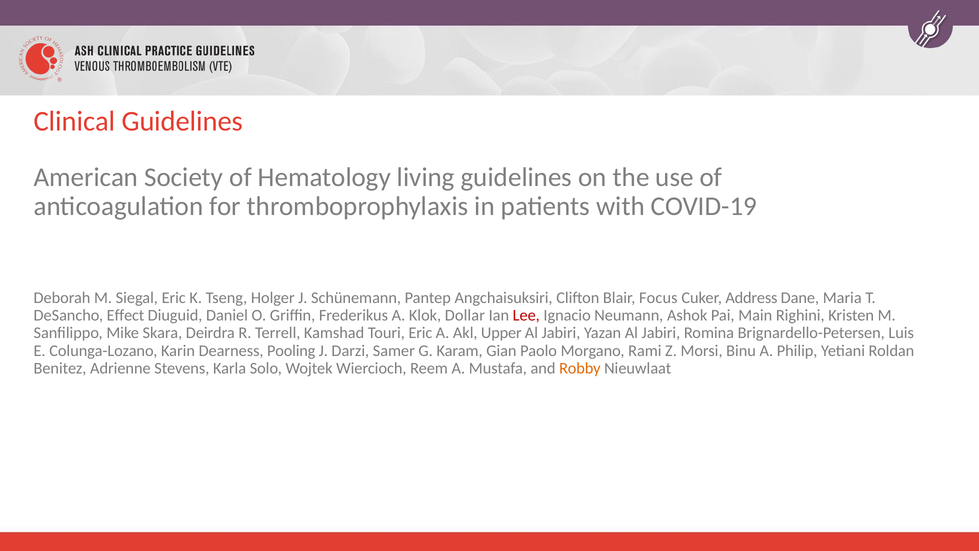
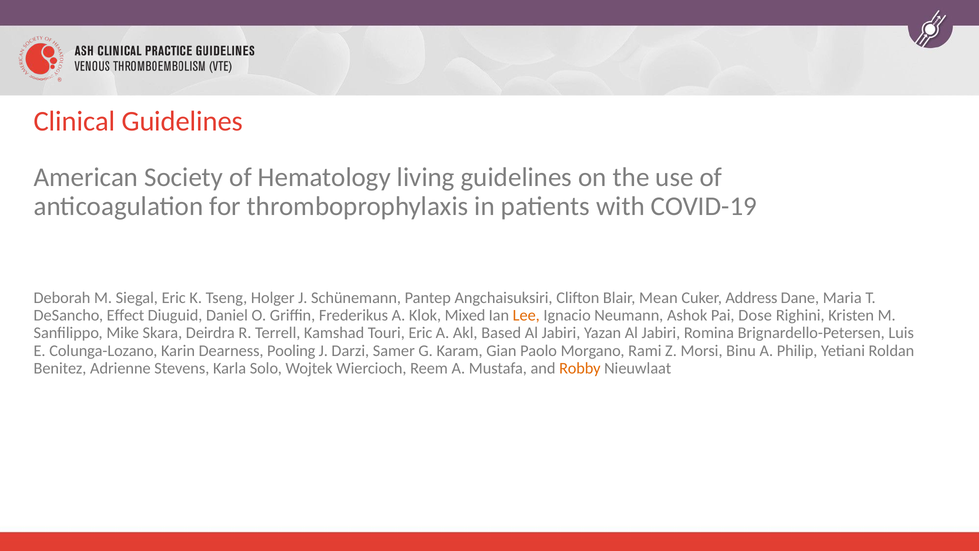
Focus: Focus -> Mean
Dollar: Dollar -> Mixed
Lee colour: red -> orange
Main: Main -> Dose
Upper: Upper -> Based
